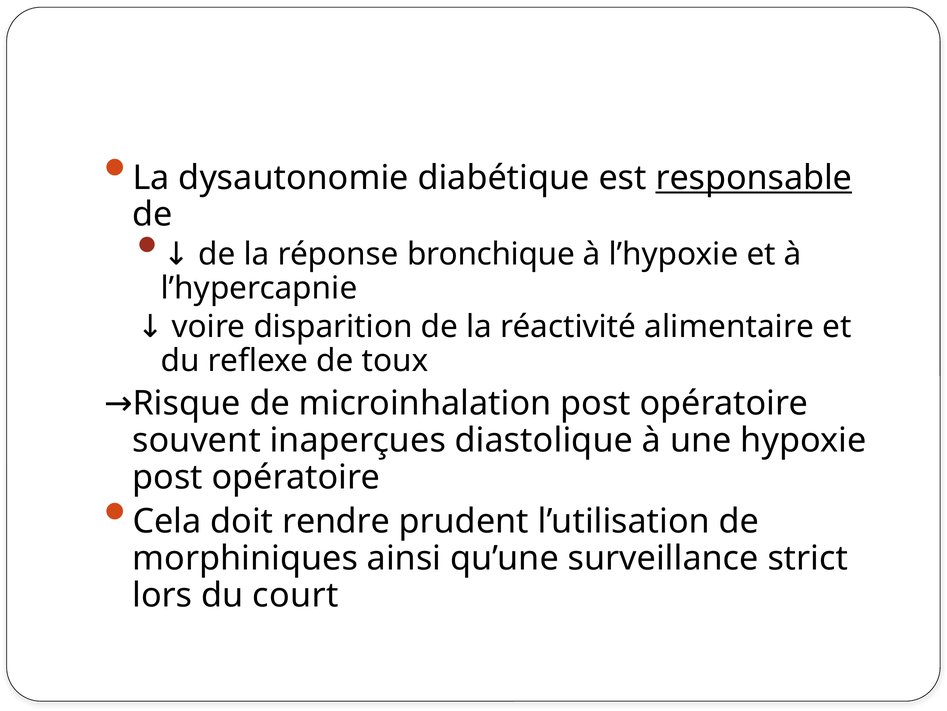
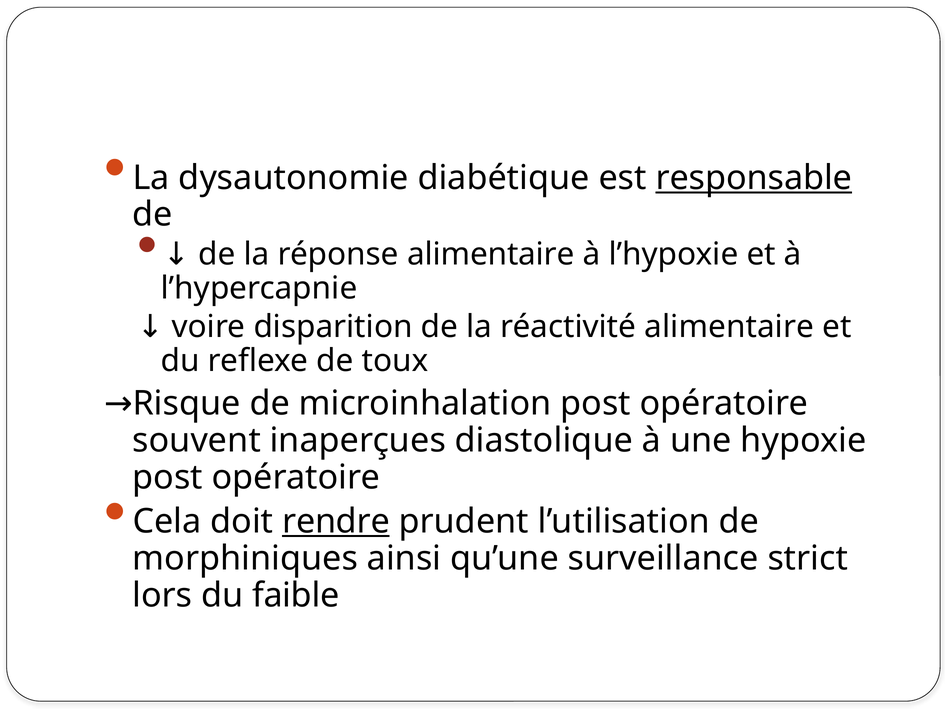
réponse bronchique: bronchique -> alimentaire
rendre underline: none -> present
court: court -> faible
